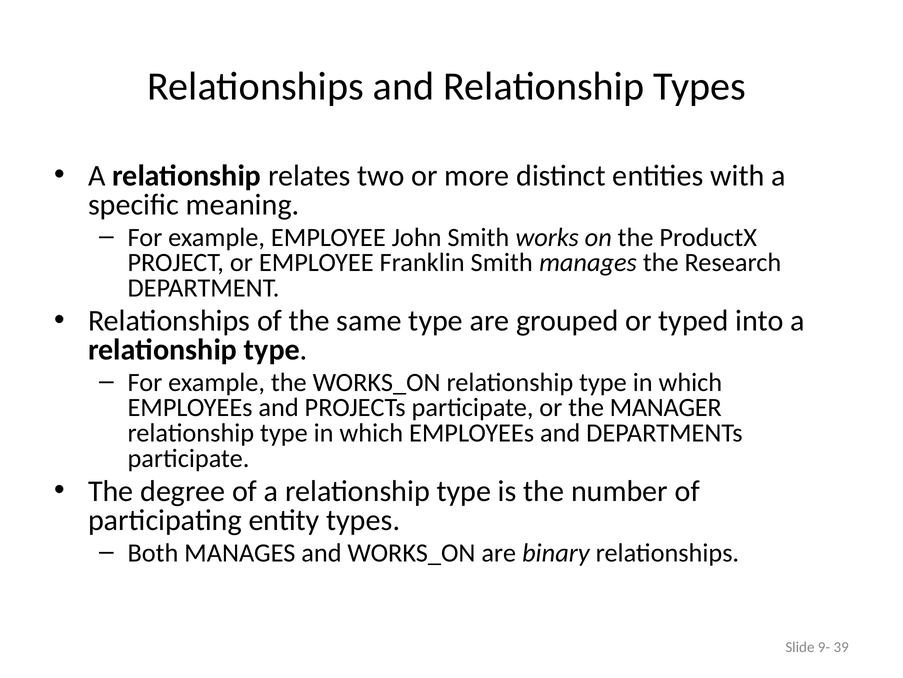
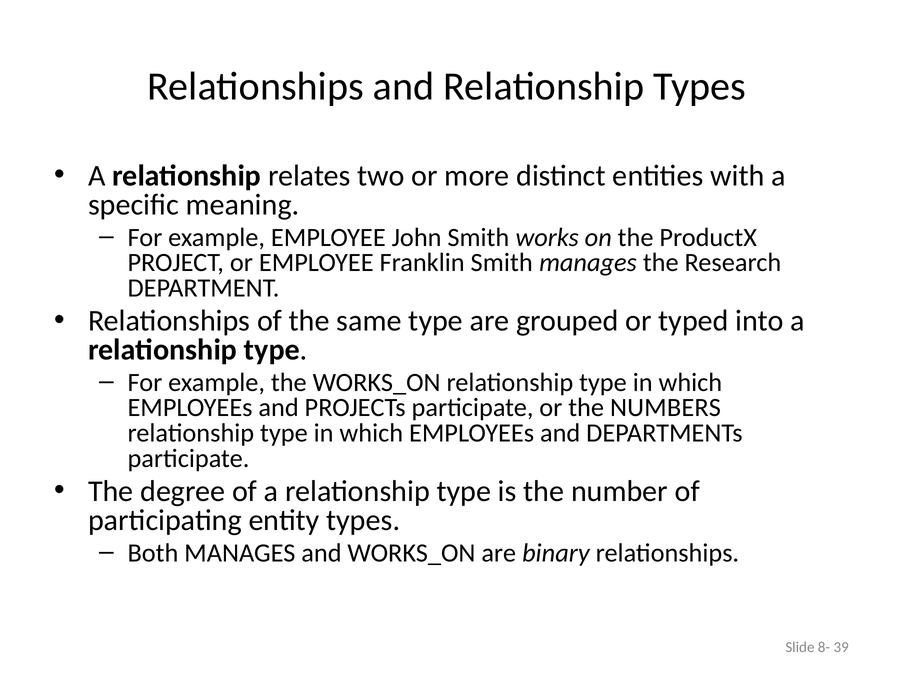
MANAGER: MANAGER -> NUMBERS
9-: 9- -> 8-
